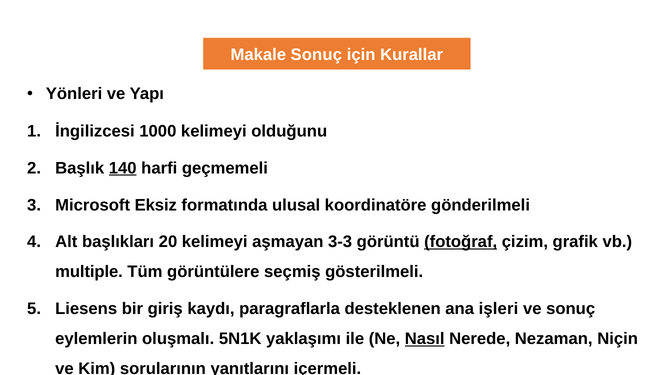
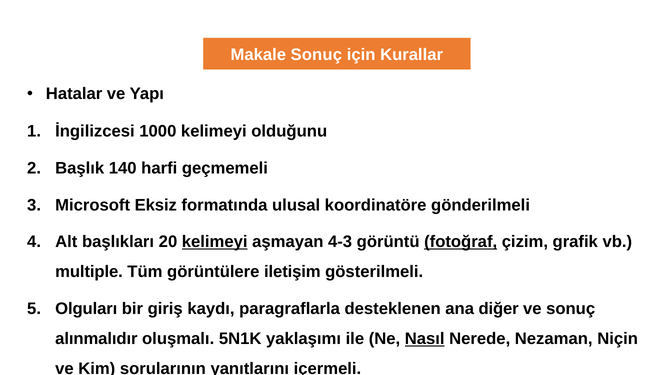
Yönleri: Yönleri -> Hatalar
140 underline: present -> none
kelimeyi at (215, 242) underline: none -> present
3-3: 3-3 -> 4-3
seçmiş: seçmiş -> iletişim
Liesens: Liesens -> Olguları
işleri: işleri -> diğer
eylemlerin: eylemlerin -> alınmalıdır
